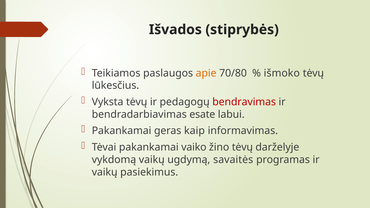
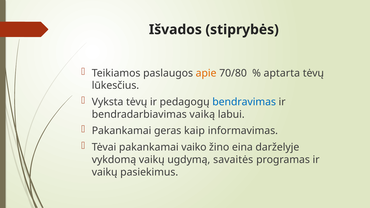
išmoko: išmoko -> aptarta
bendravimas colour: red -> blue
esate: esate -> vaiką
žino tėvų: tėvų -> eina
